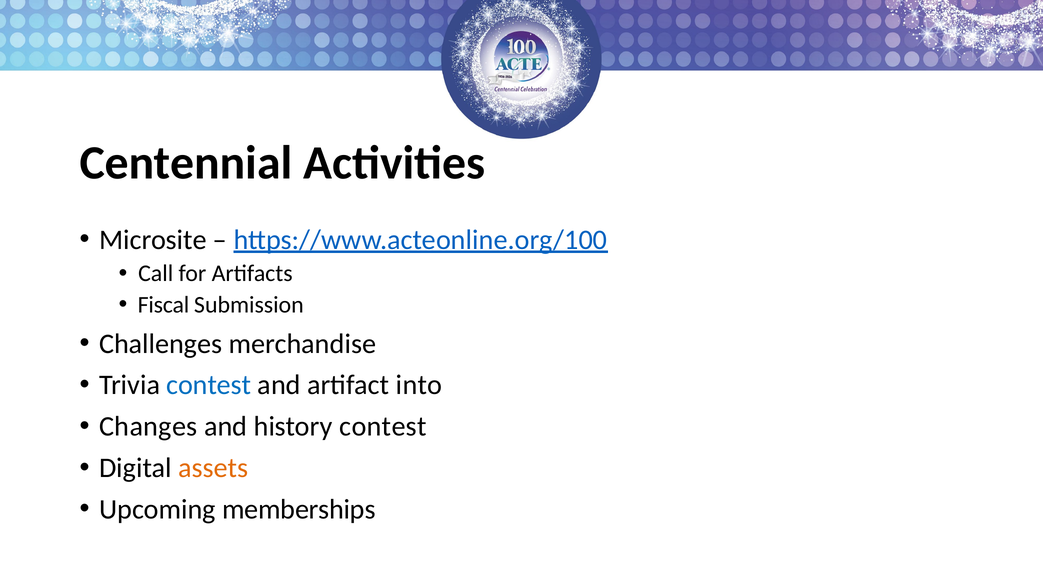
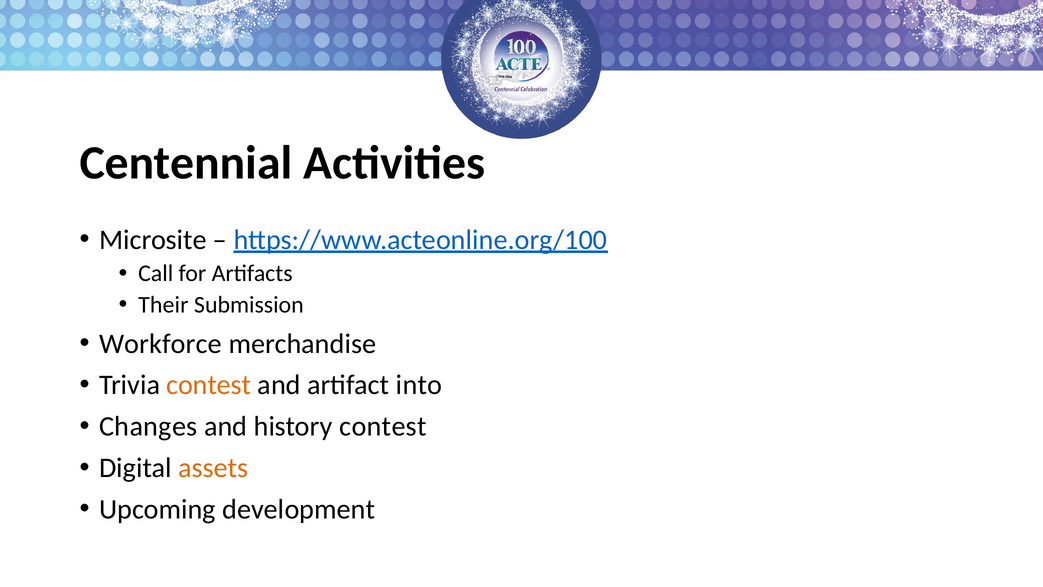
Fiscal: Fiscal -> Their
Challenges: Challenges -> Workforce
contest at (209, 385) colour: blue -> orange
memberships: memberships -> development
